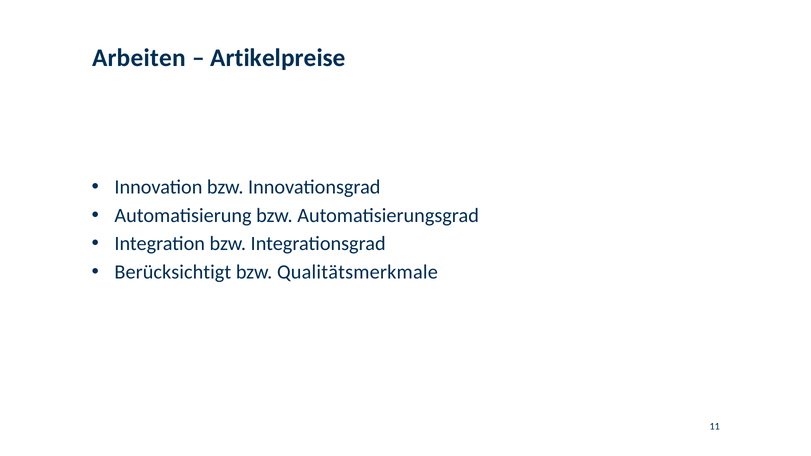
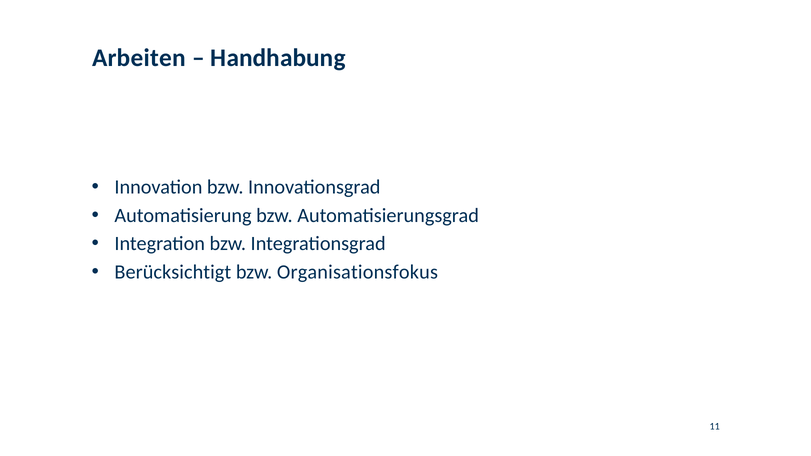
Artikelpreise: Artikelpreise -> Handhabung
Qualitätsmerkmale: Qualitätsmerkmale -> Organisationsfokus
